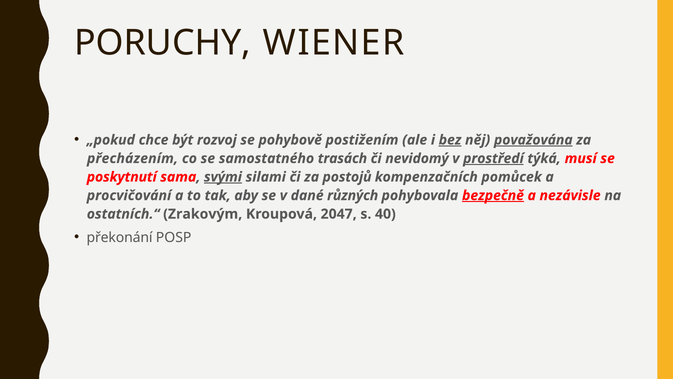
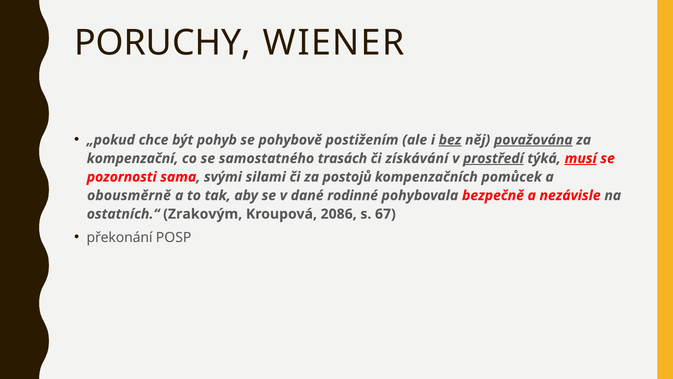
rozvoj: rozvoj -> pohyb
přecházením: přecházením -> kompenzační
nevidomý: nevidomý -> získávání
musí underline: none -> present
poskytnutí: poskytnutí -> pozornosti
svými underline: present -> none
procvičování: procvičování -> obousměrně
různých: různých -> rodinné
bezpečně underline: present -> none
2047: 2047 -> 2086
40: 40 -> 67
